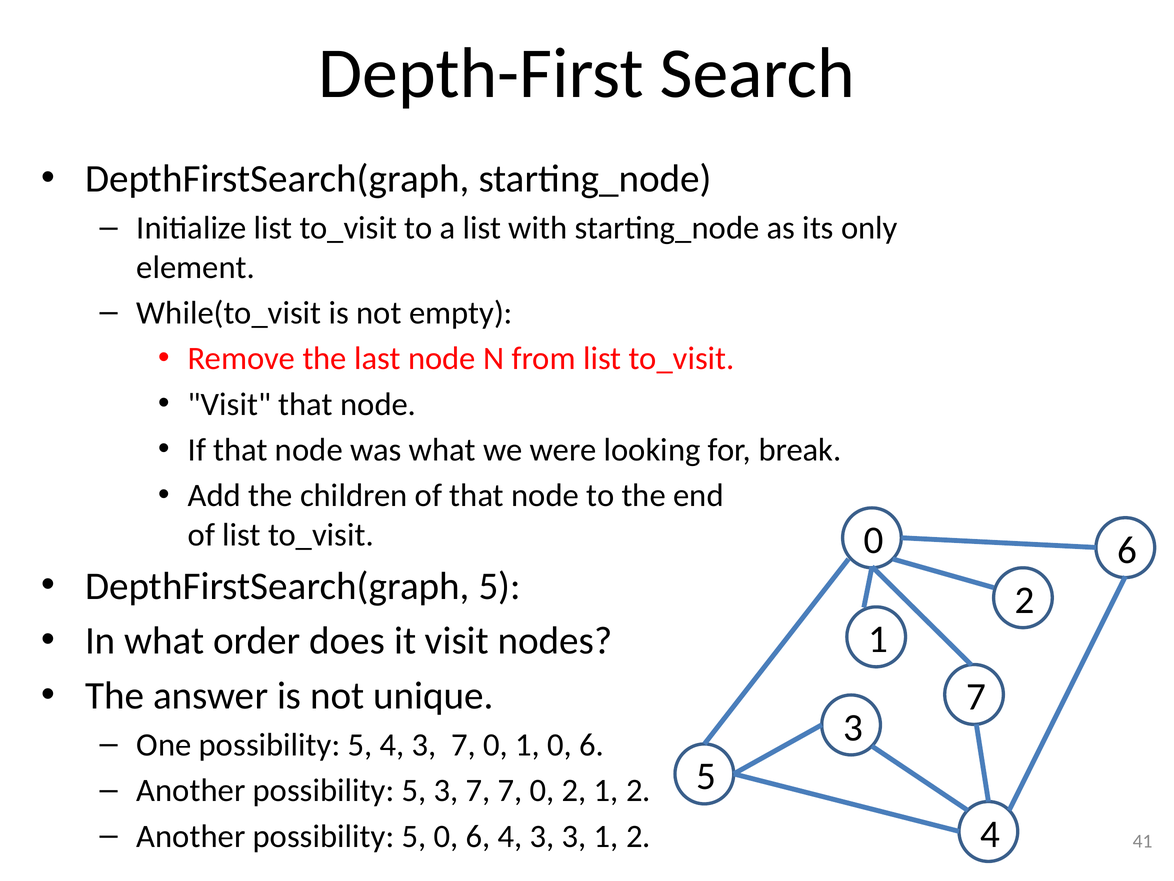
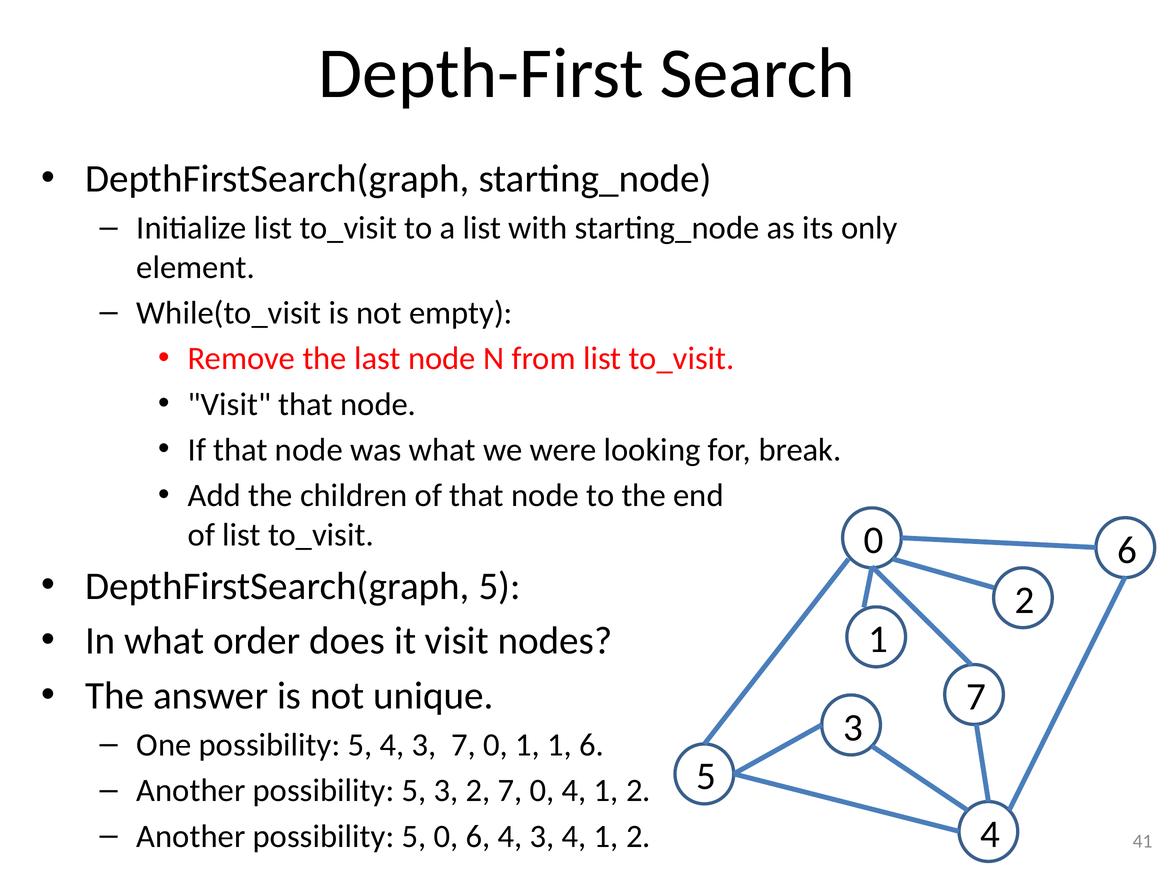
1 0: 0 -> 1
5 3 7: 7 -> 2
0 2: 2 -> 4
4 3 3: 3 -> 4
